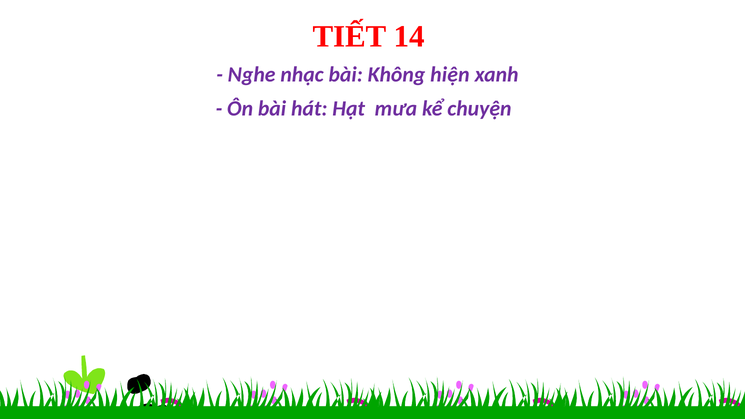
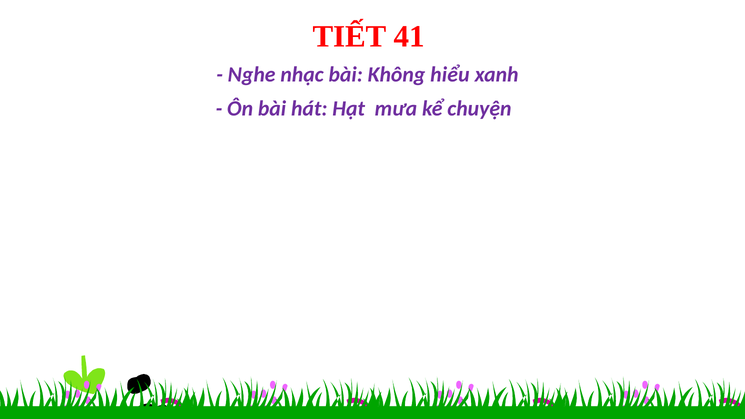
14: 14 -> 41
hiện: hiện -> hiểu
